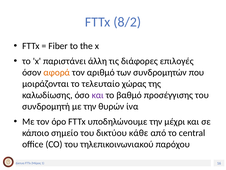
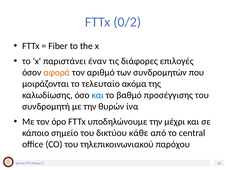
8/2: 8/2 -> 0/2
άλλη: άλλη -> έναν
χώρας: χώρας -> ακόμα
και at (98, 95) colour: purple -> blue
